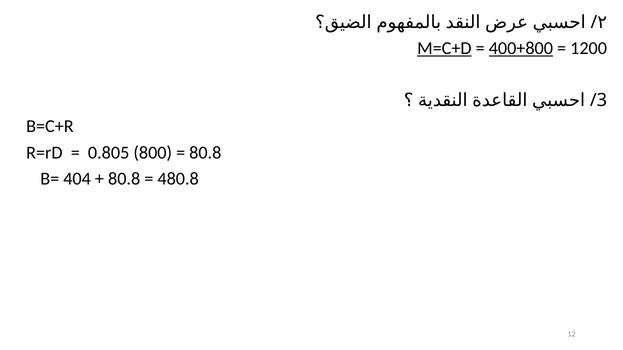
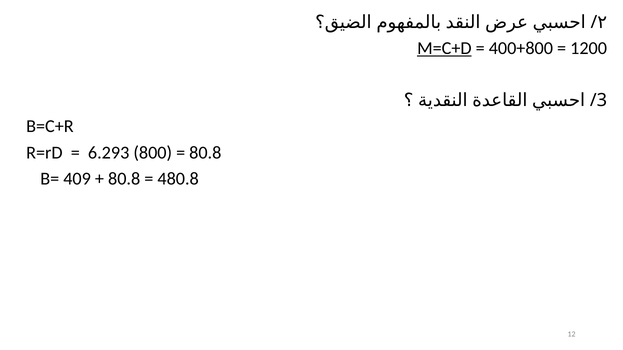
400+800 underline: present -> none
0.805: 0.805 -> 6.293
404: 404 -> 409
